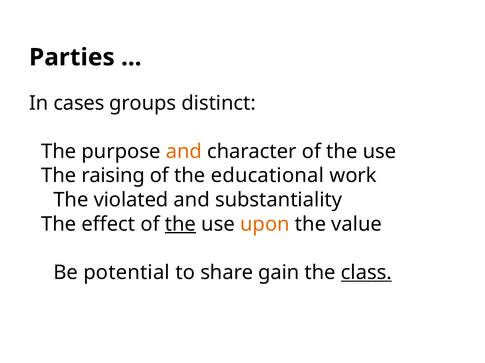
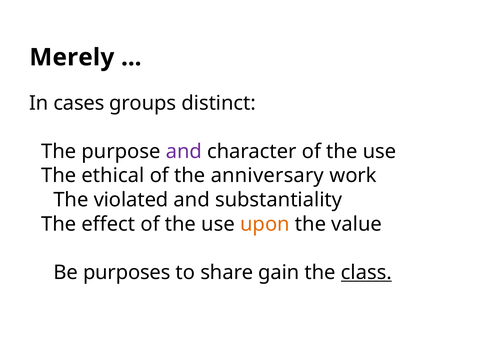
Parties: Parties -> Merely
and at (184, 152) colour: orange -> purple
raising: raising -> ethical
educational: educational -> anniversary
the at (180, 225) underline: present -> none
potential: potential -> purposes
